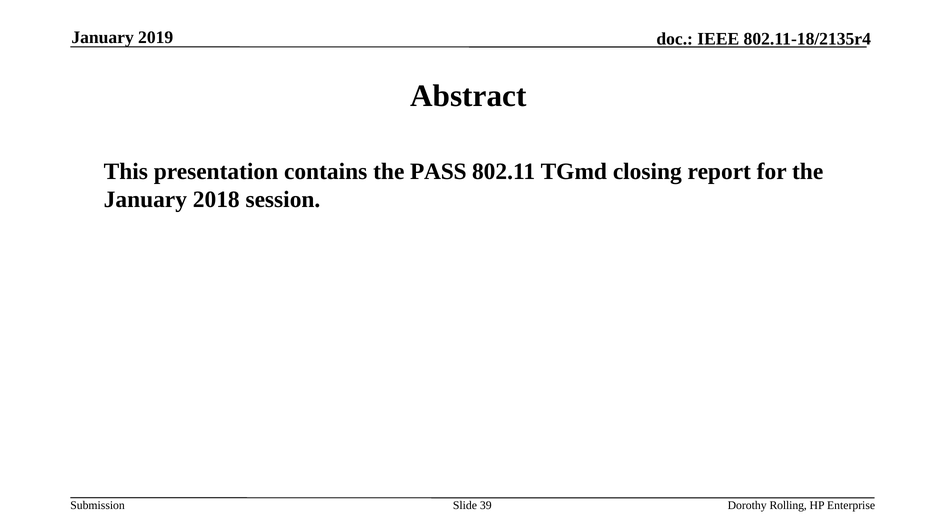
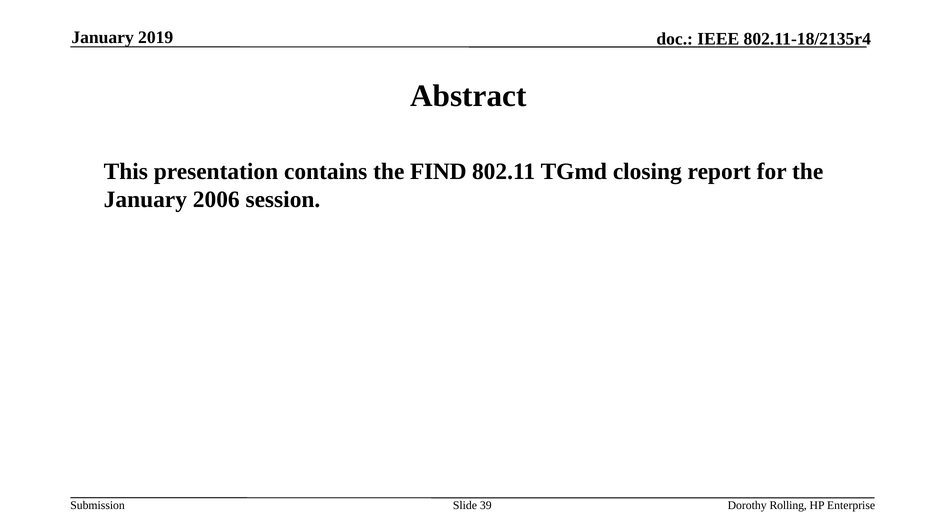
PASS: PASS -> FIND
2018: 2018 -> 2006
